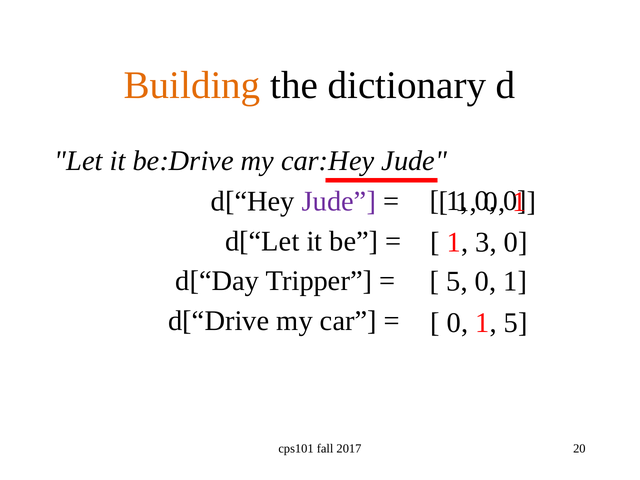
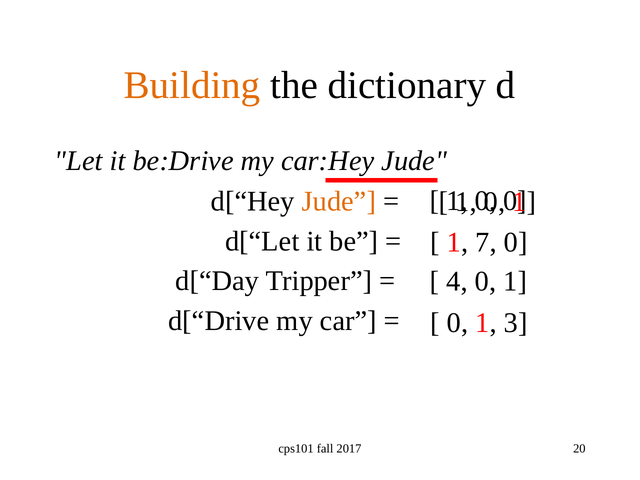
Jude at (339, 201) colour: purple -> orange
3: 3 -> 7
5 at (457, 281): 5 -> 4
1 5: 5 -> 3
